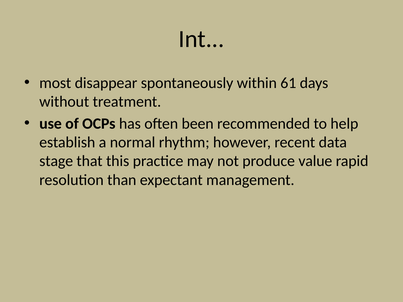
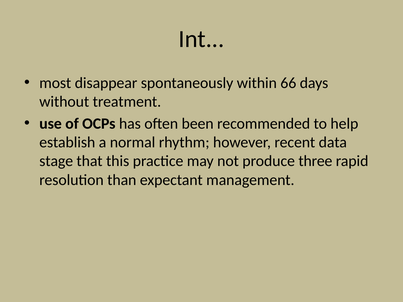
61: 61 -> 66
value: value -> three
